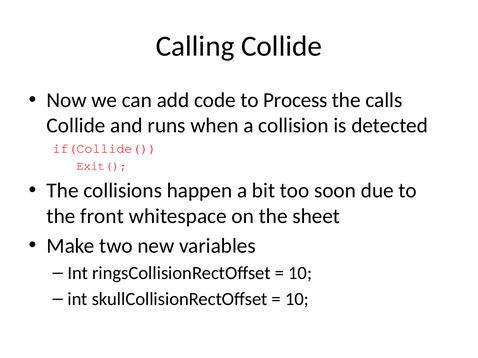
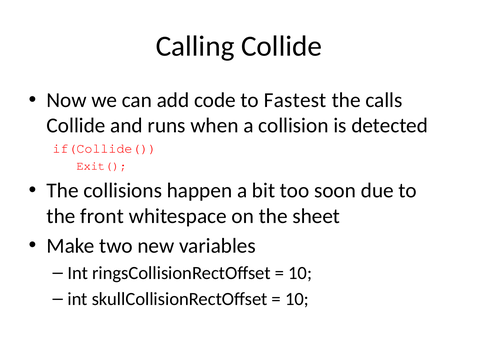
Process: Process -> Fastest
